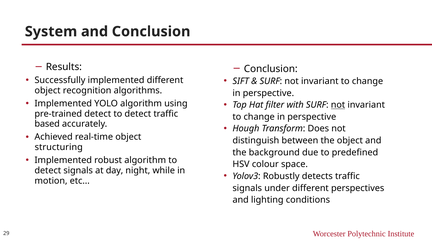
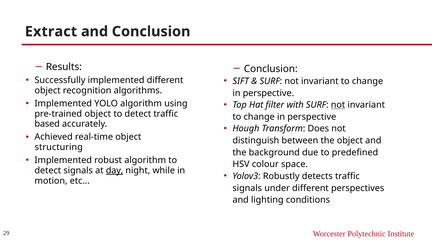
System: System -> Extract
pre-trained detect: detect -> object
day underline: none -> present
